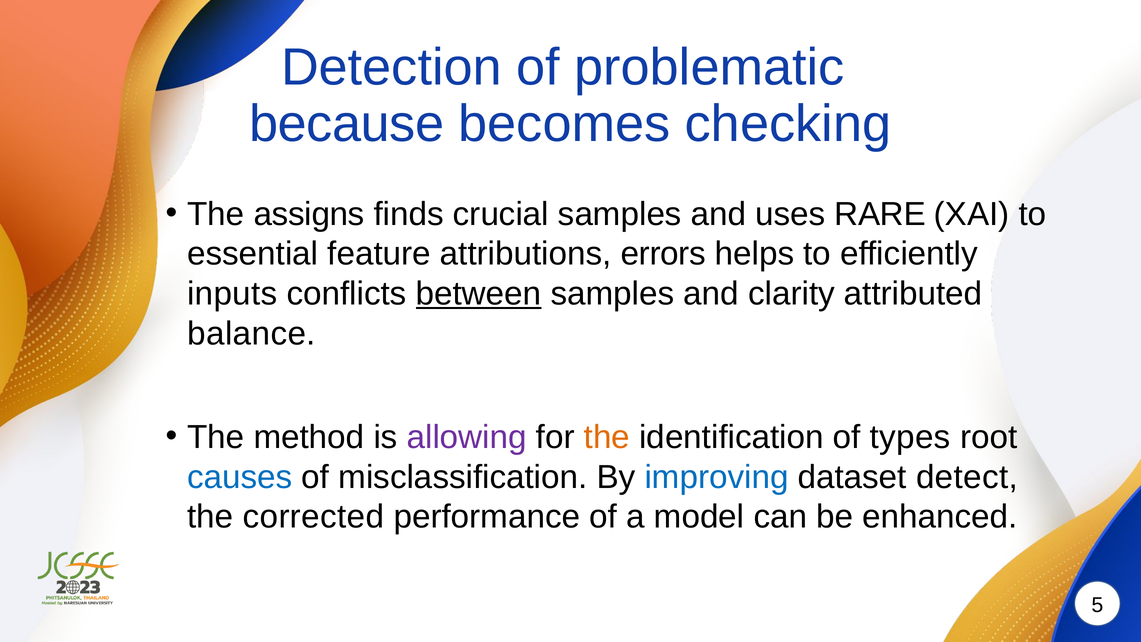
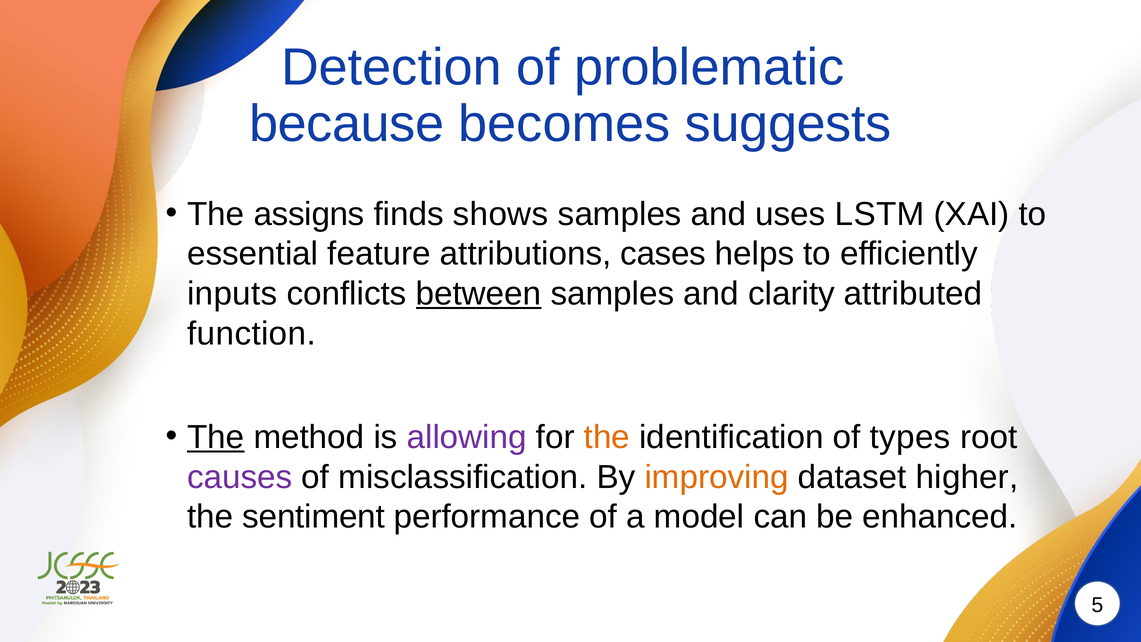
checking: checking -> suggests
crucial: crucial -> shows
RARE: RARE -> LSTM
errors: errors -> cases
balance: balance -> function
The at (216, 437) underline: none -> present
causes colour: blue -> purple
improving colour: blue -> orange
detect: detect -> higher
corrected: corrected -> sentiment
